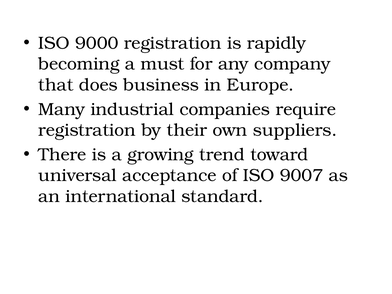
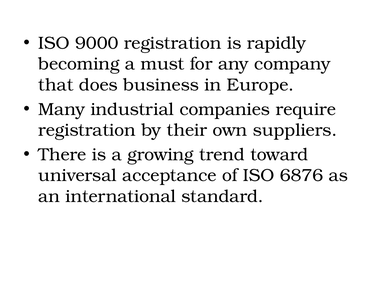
9007: 9007 -> 6876
